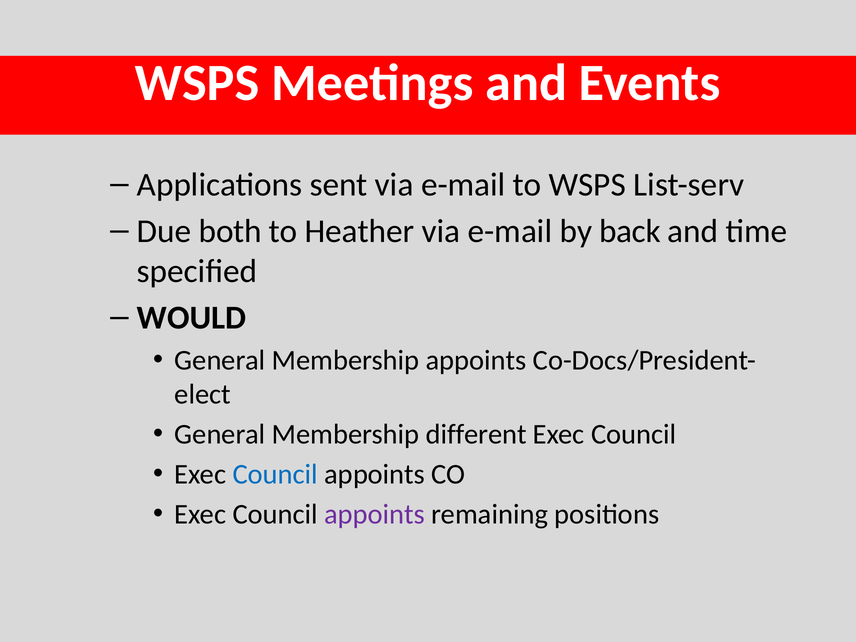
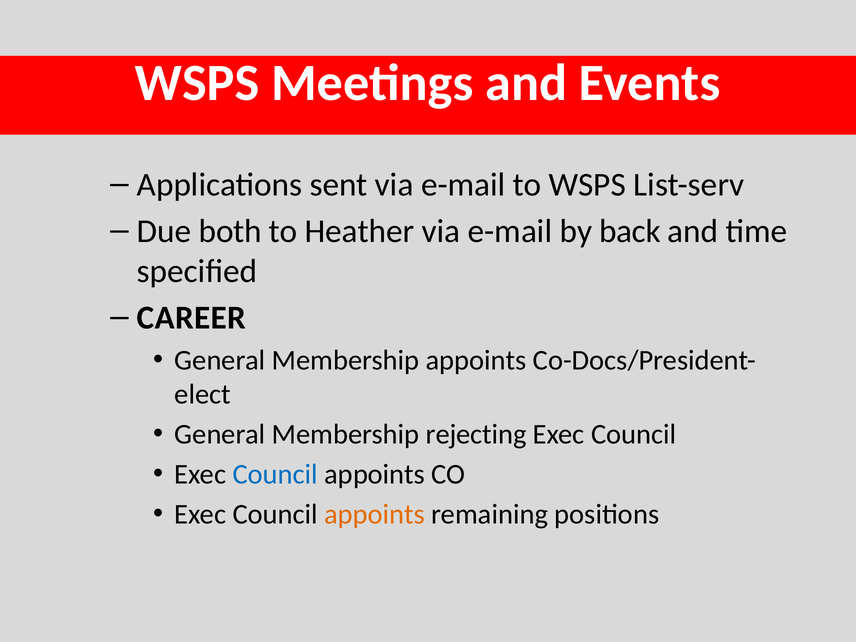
WOULD: WOULD -> CAREER
different: different -> rejecting
appoints at (375, 514) colour: purple -> orange
